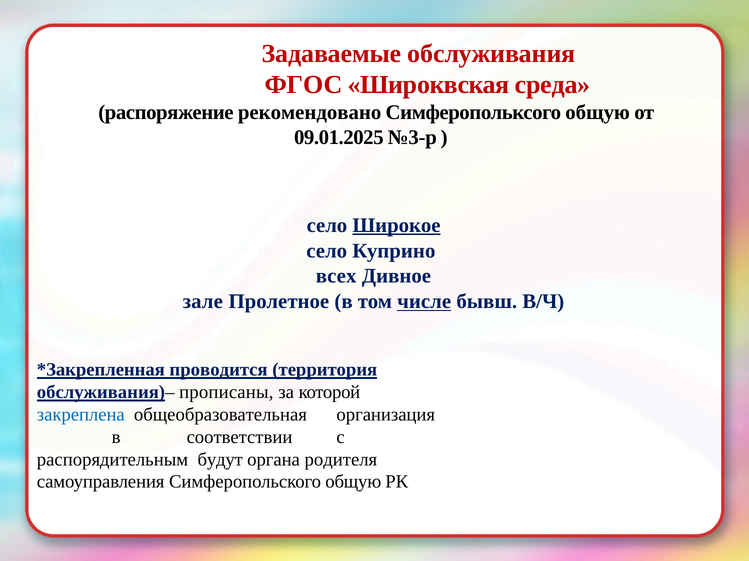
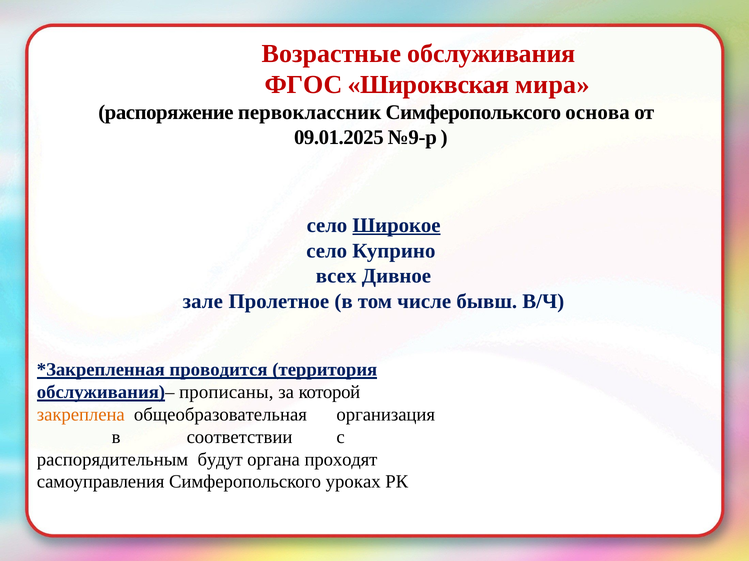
Задаваемые: Задаваемые -> Возрастные
среда: среда -> мира
рекомендовано: рекомендовано -> первоклассник
Симферопольксого общую: общую -> основа
№3-р: №3-р -> №9-р
числе underline: present -> none
закреплена colour: blue -> orange
родителя: родителя -> проходят
Симферопольского общую: общую -> уроках
